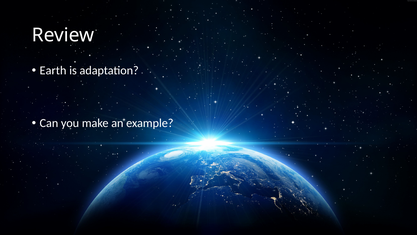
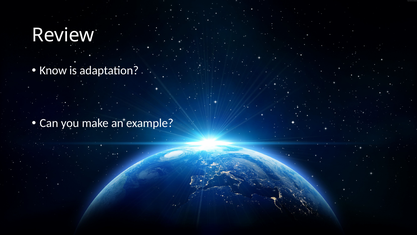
Earth: Earth -> Know
